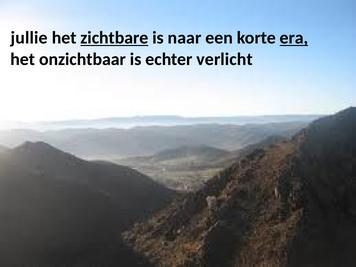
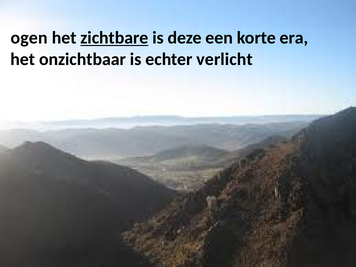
jullie: jullie -> ogen
naar: naar -> deze
era underline: present -> none
